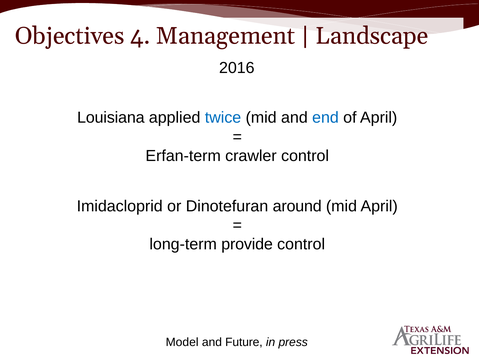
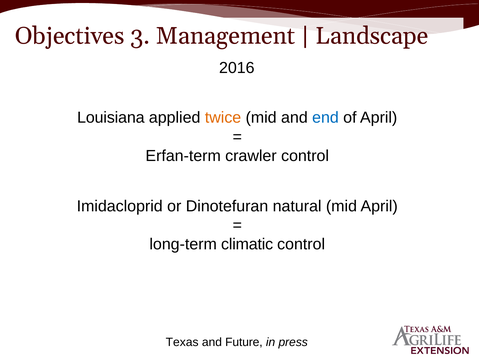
4: 4 -> 3
twice colour: blue -> orange
around: around -> natural
provide: provide -> climatic
Model: Model -> Texas
